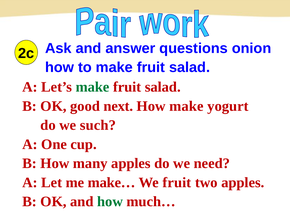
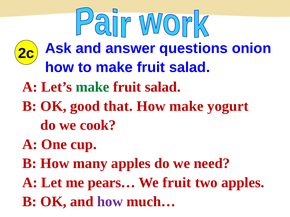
next: next -> that
such: such -> cook
make…: make… -> pears…
how at (110, 202) colour: green -> purple
